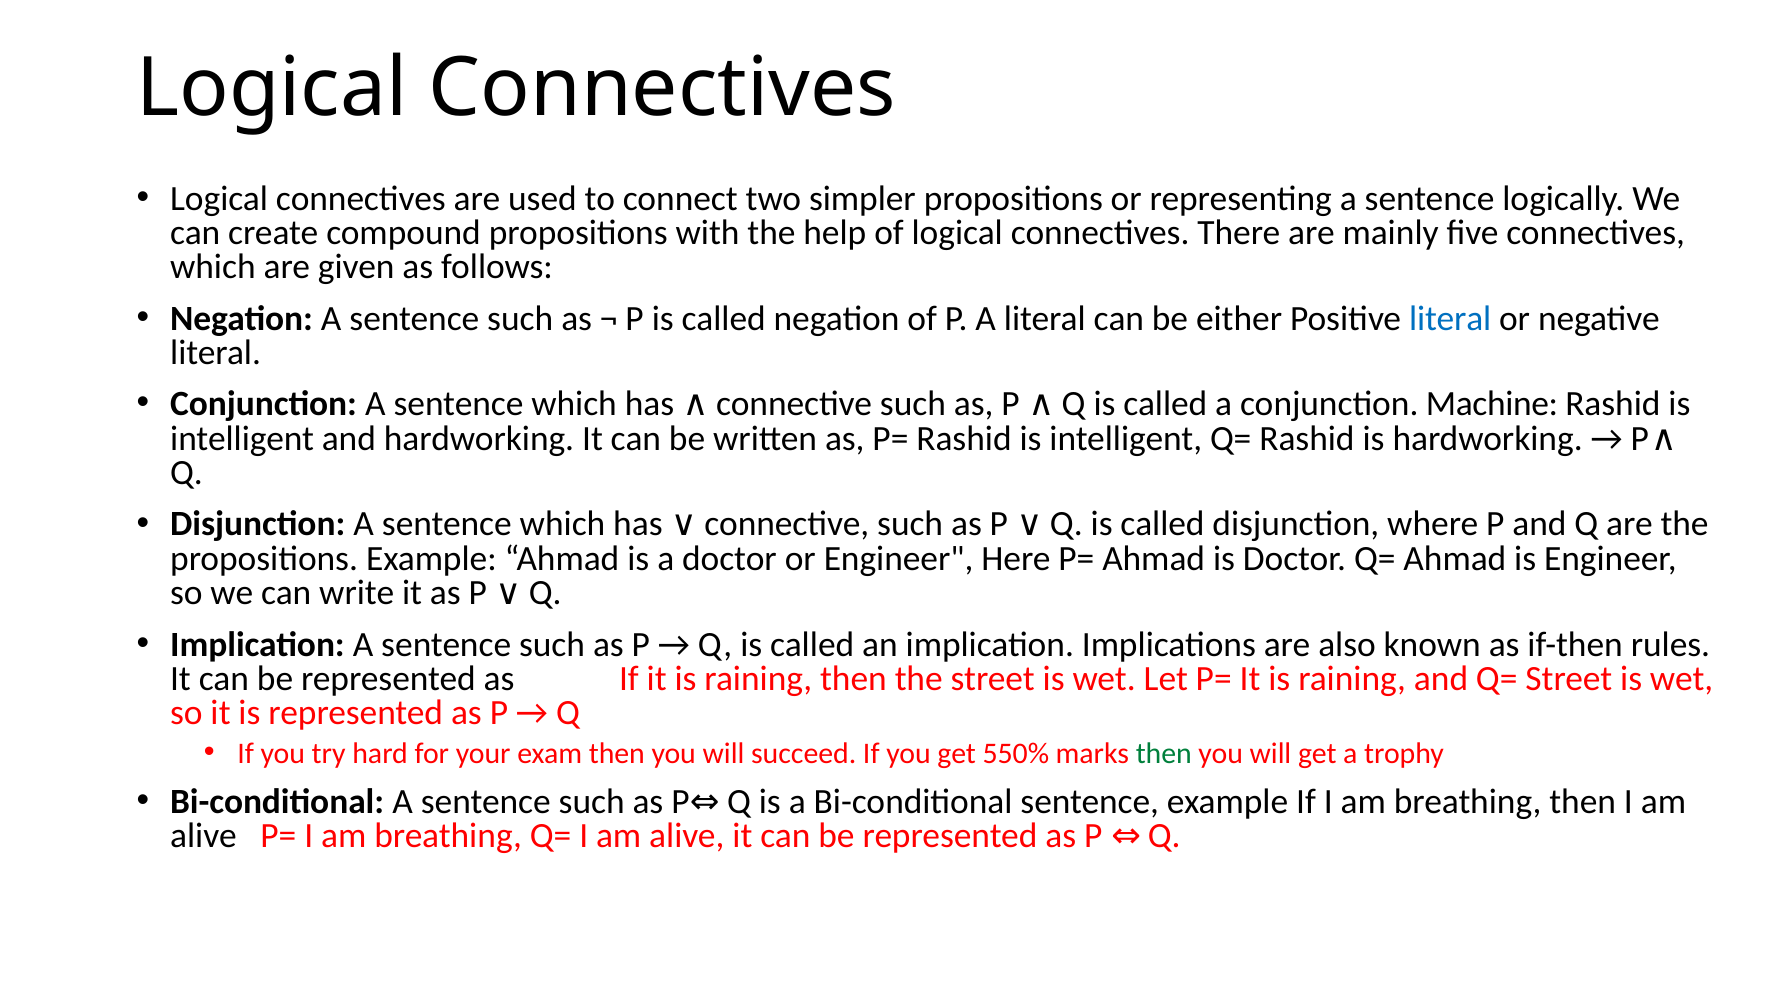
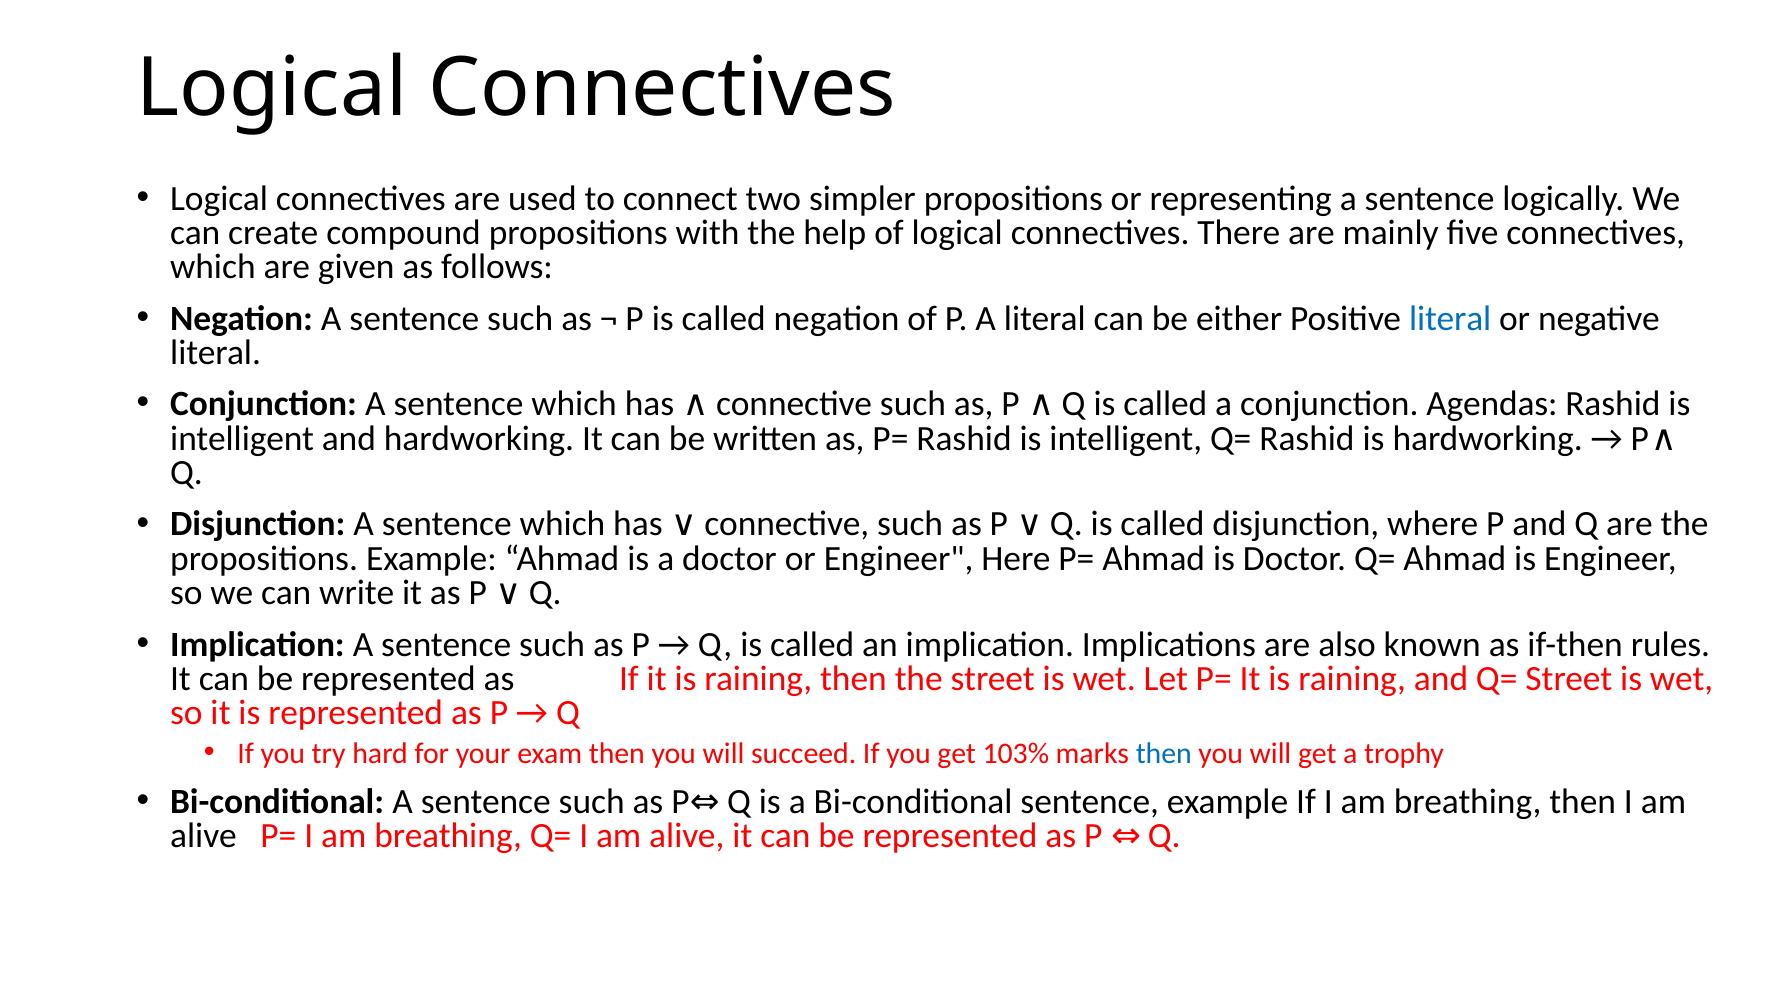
Machine: Machine -> Agendas
550%: 550% -> 103%
then at (1164, 754) colour: green -> blue
